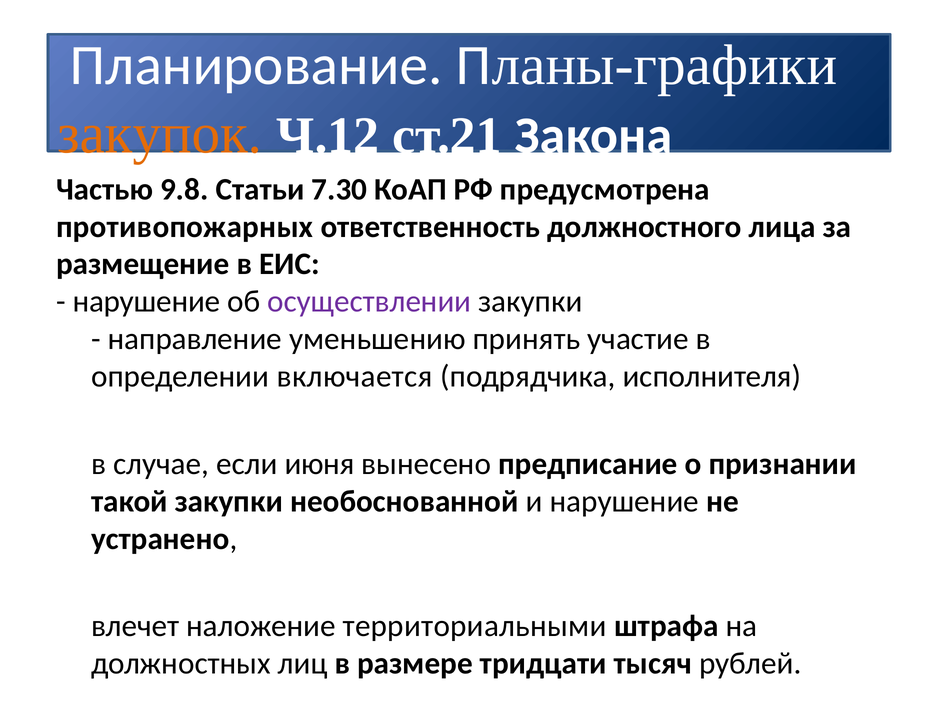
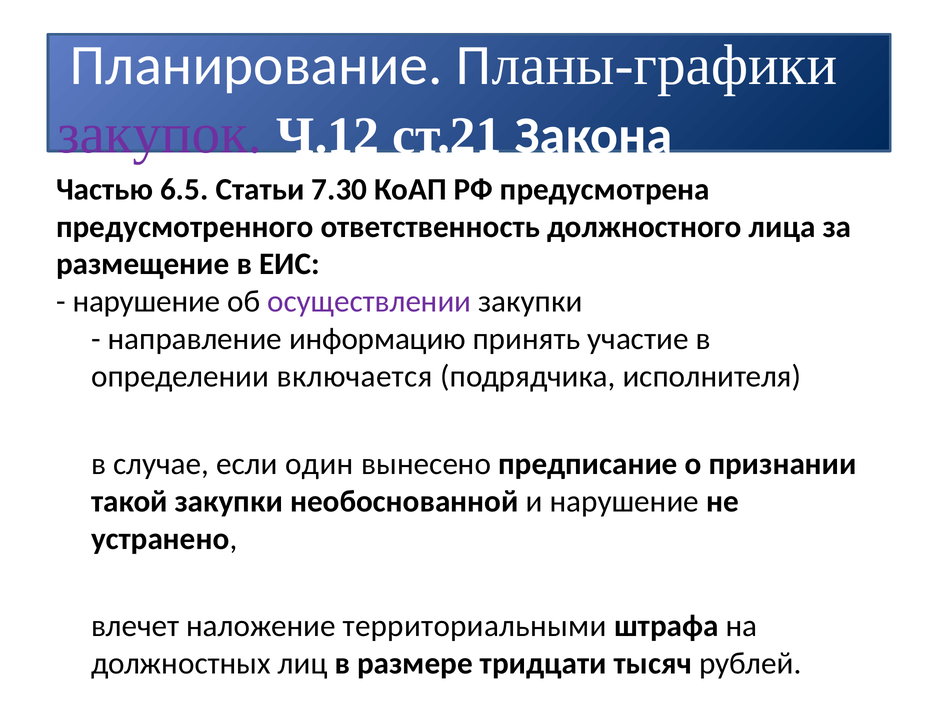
закупок colour: orange -> purple
9.8: 9.8 -> 6.5
противопожарных: противопожарных -> предусмотренного
уменьшению: уменьшению -> информацию
июня: июня -> один
